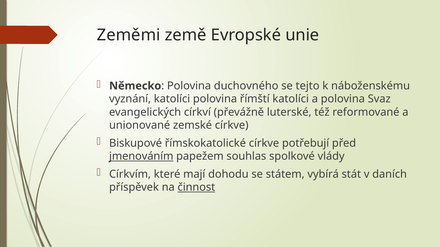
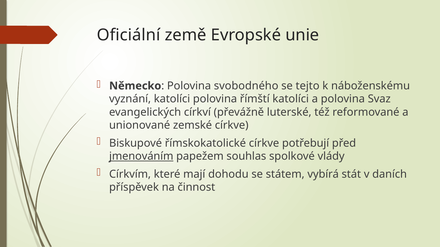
Zeměmi: Zeměmi -> Oficiální
duchovného: duchovného -> svobodného
činnost underline: present -> none
